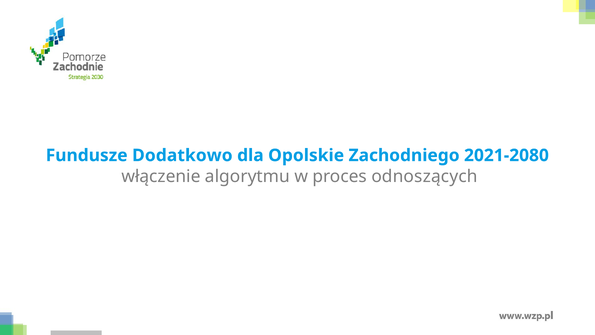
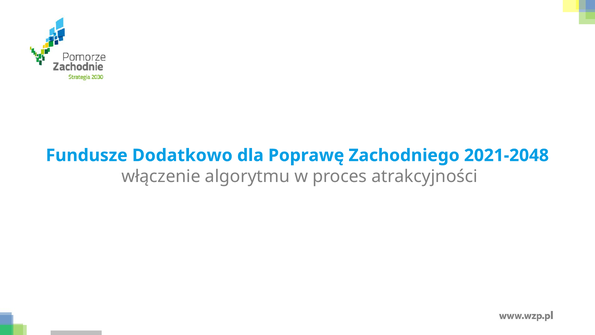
Opolskie: Opolskie -> Poprawę
2021-2080: 2021-2080 -> 2021-2048
odnoszących: odnoszących -> atrakcyjności
